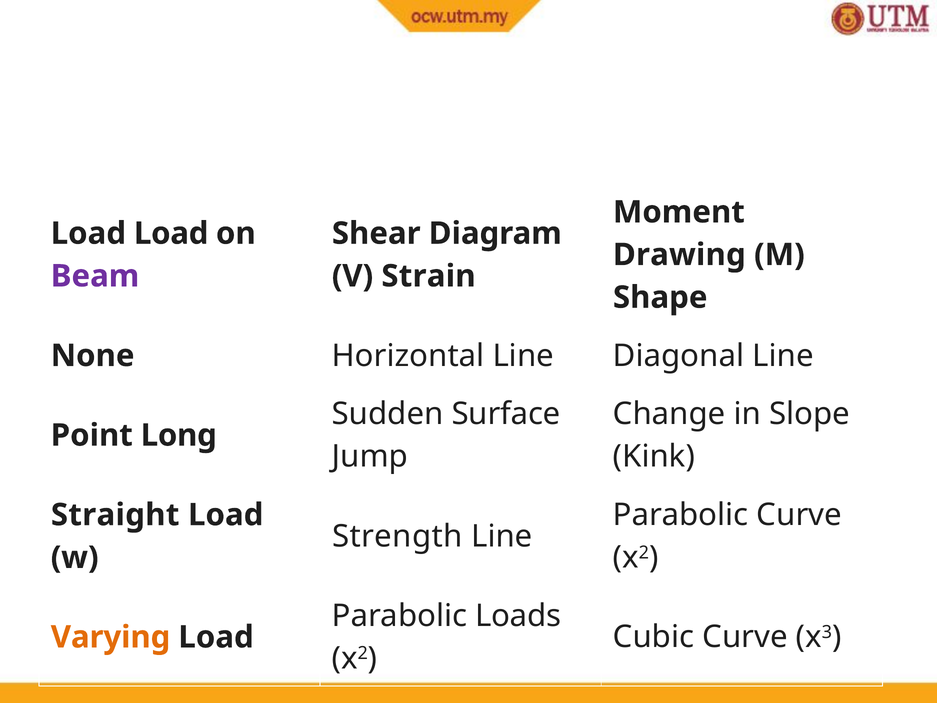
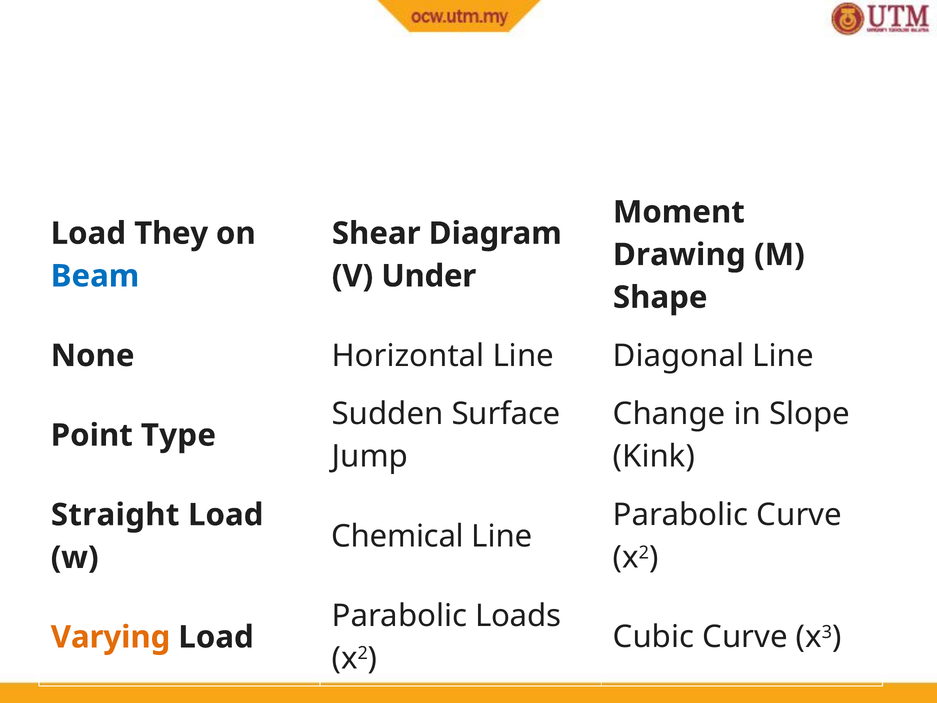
Load Load: Load -> They
Beam colour: purple -> blue
Strain: Strain -> Under
Long: Long -> Type
Strength: Strength -> Chemical
